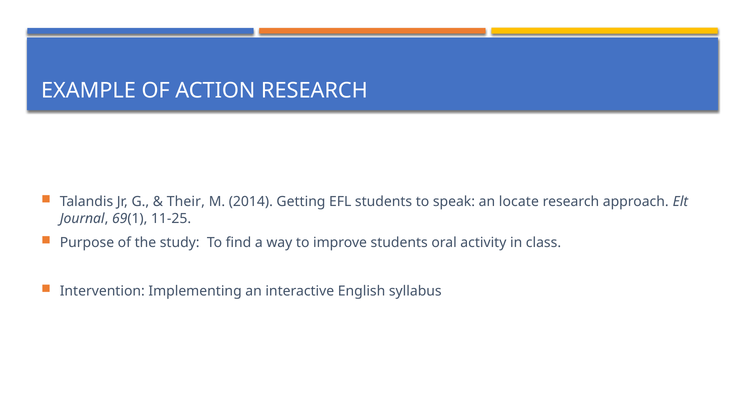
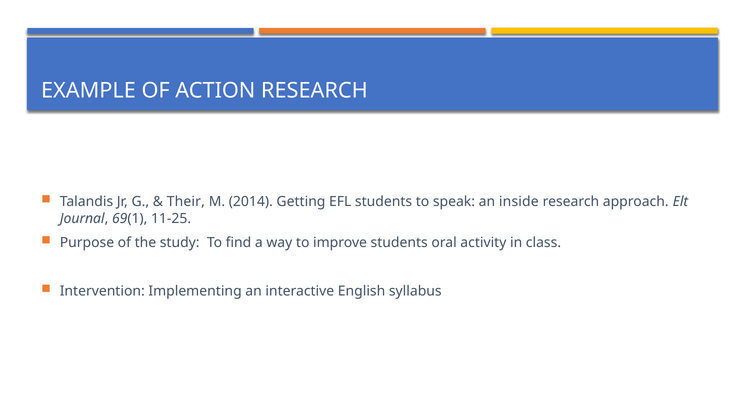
locate: locate -> inside
